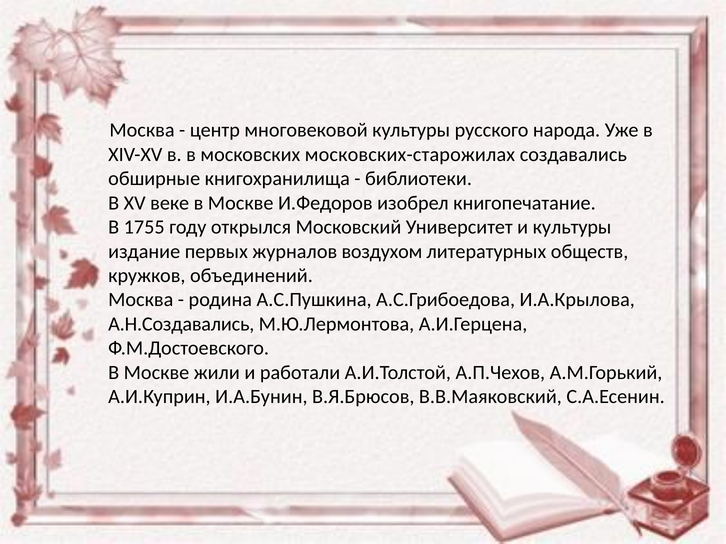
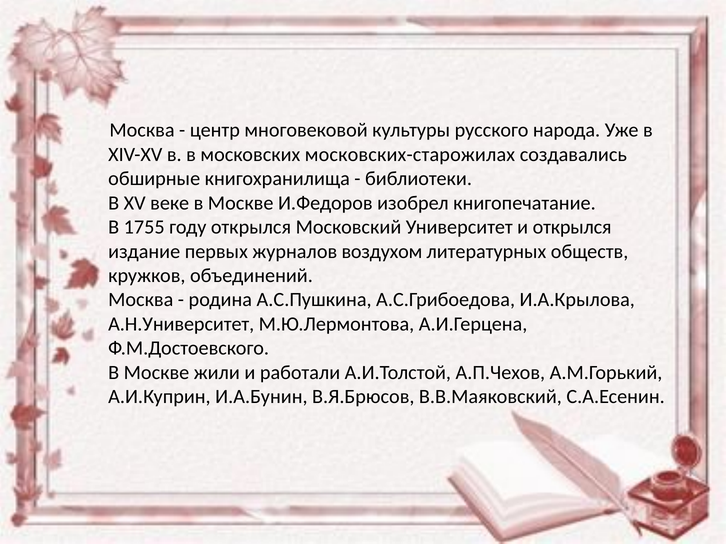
и культуры: культуры -> открылся
А.Н.Создавались: А.Н.Создавались -> А.Н.Университет
